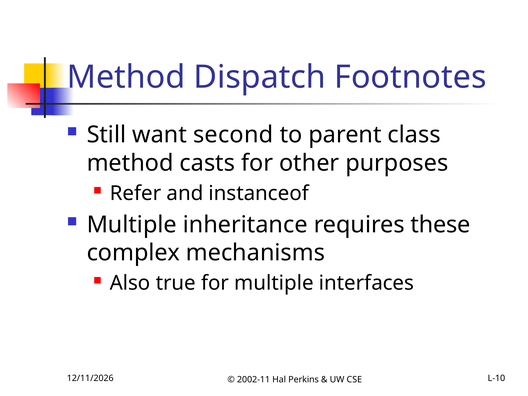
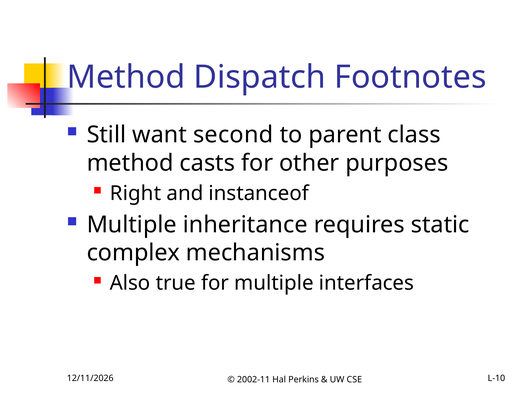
Refer: Refer -> Right
these: these -> static
